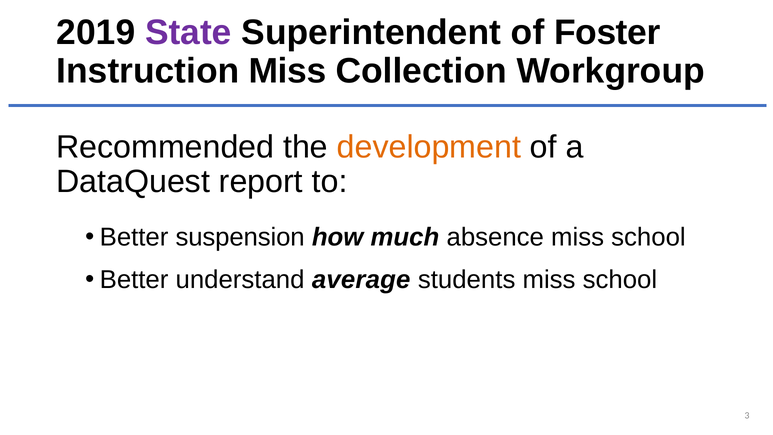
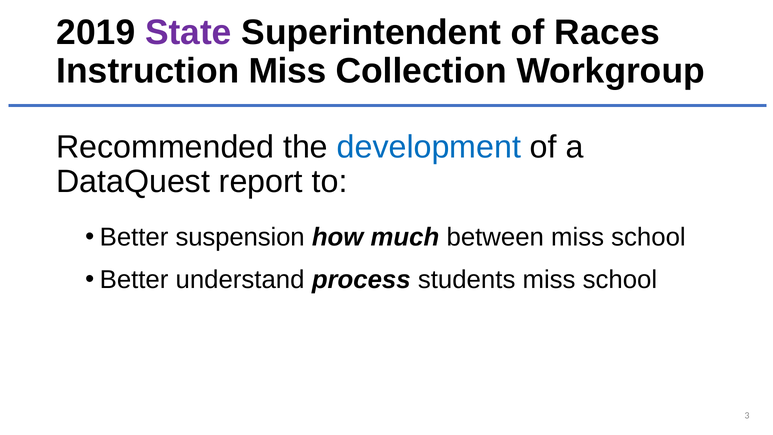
Foster: Foster -> Races
development colour: orange -> blue
absence: absence -> between
average: average -> process
